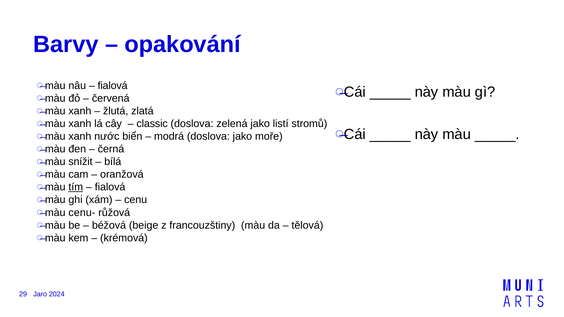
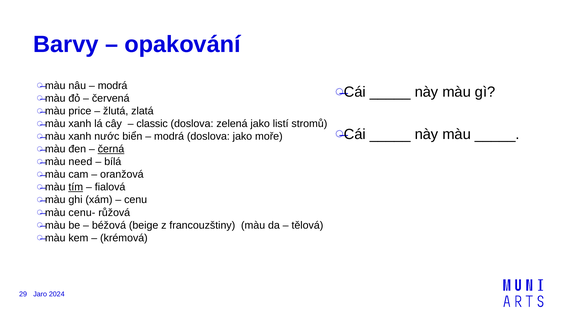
fialová at (113, 86): fialová -> modrá
xanh at (80, 111): xanh -> price
černá underline: none -> present
snížit: snížit -> need
